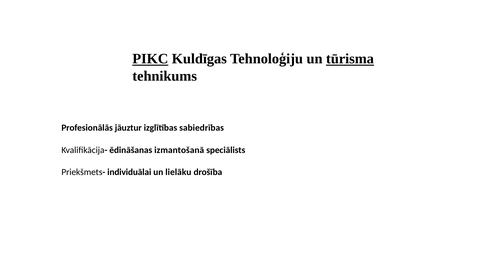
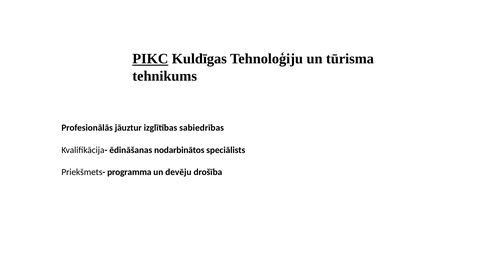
tūrisma underline: present -> none
izmantošanā: izmantošanā -> nodarbinātos
individuālai: individuālai -> programma
lielāku: lielāku -> devēju
